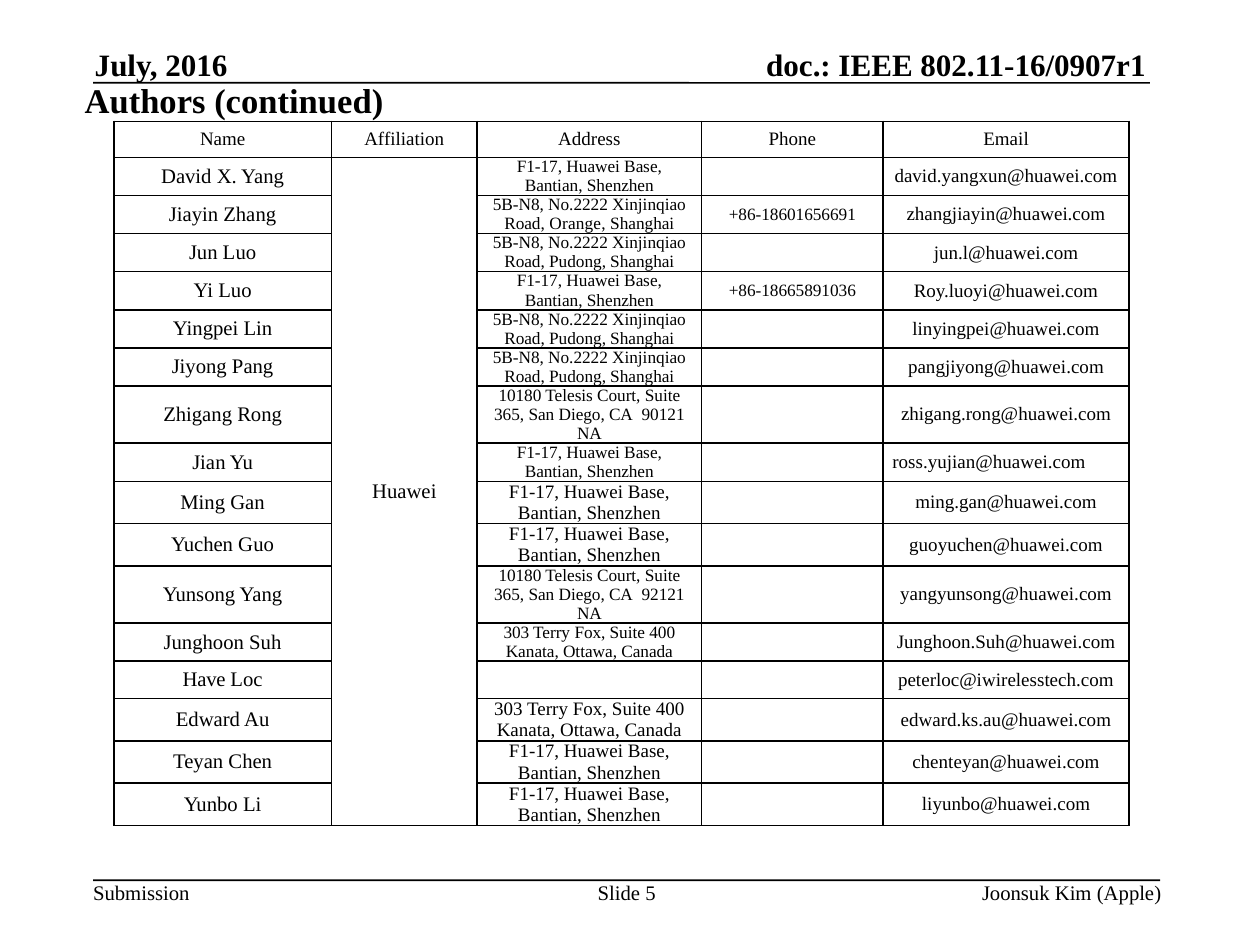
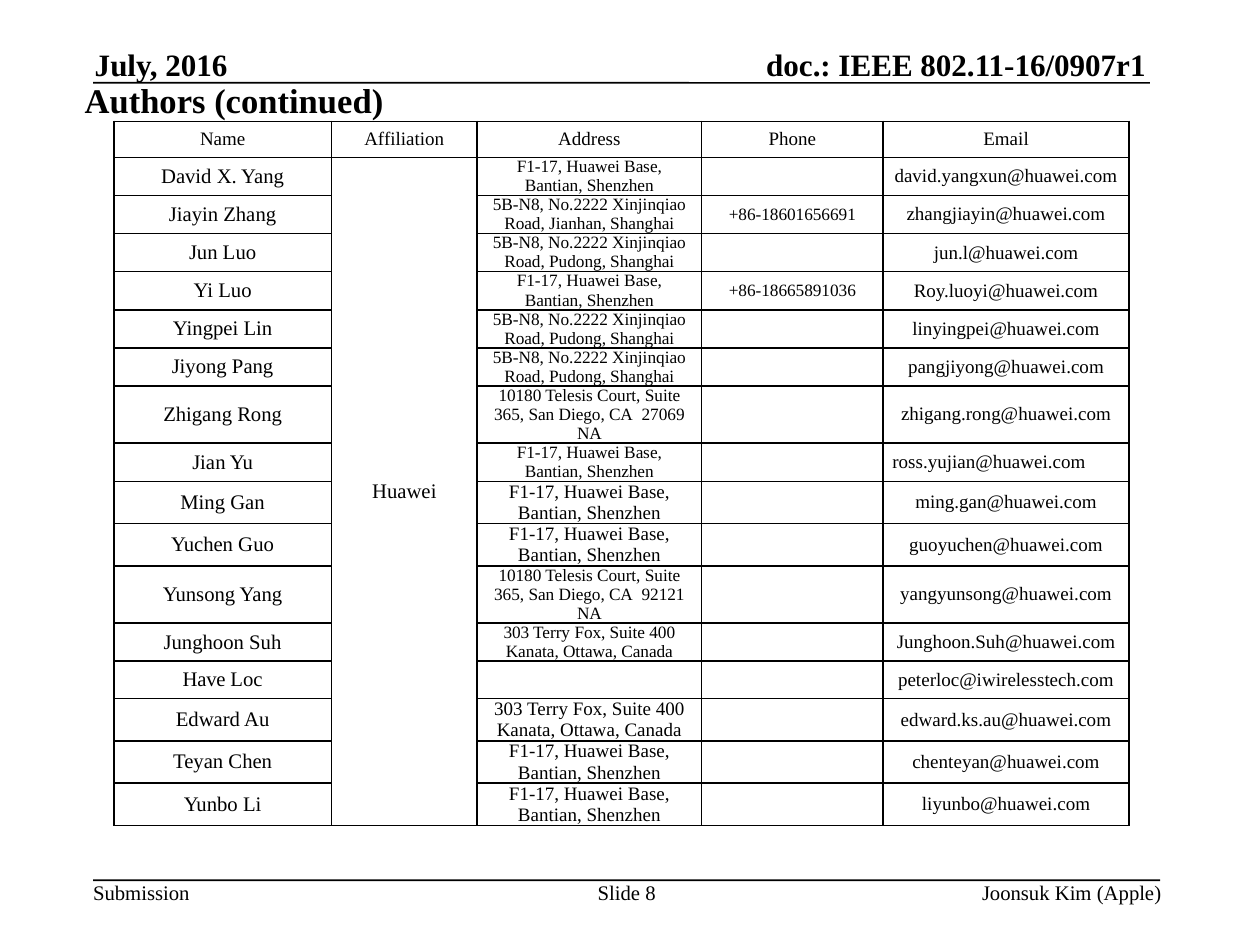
Orange: Orange -> Jianhan
90121: 90121 -> 27069
5: 5 -> 8
